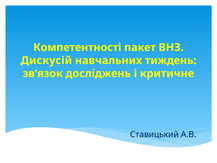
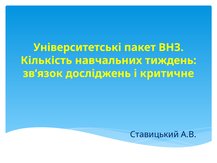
Компетентності: Компетентності -> Університетські
Дискусій: Дискусій -> Кількість
